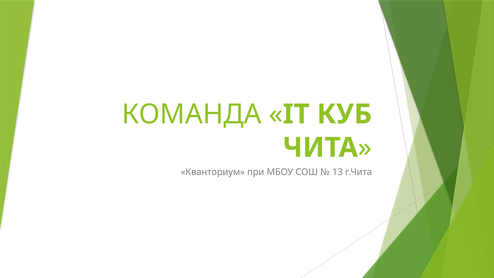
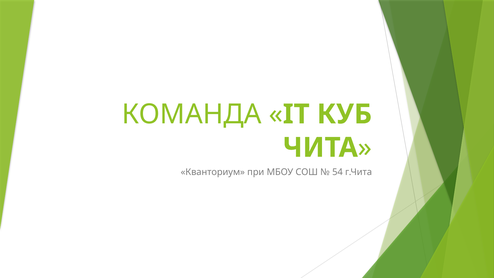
13: 13 -> 54
